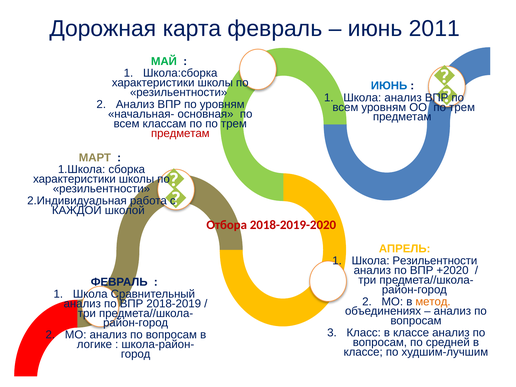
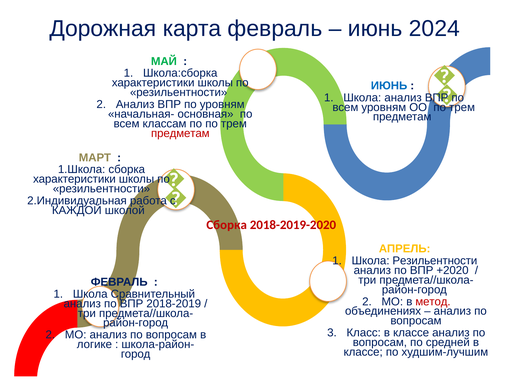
2011: 2011 -> 2024
Отбора at (227, 225): Отбора -> Сборка
метод colour: orange -> red
